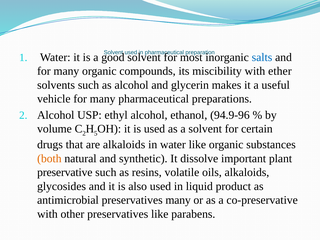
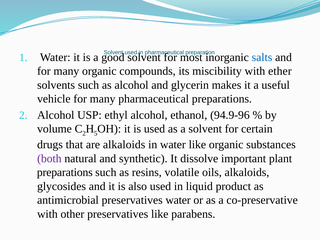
both colour: orange -> purple
preservative at (65, 172): preservative -> preparations
preservatives many: many -> water
